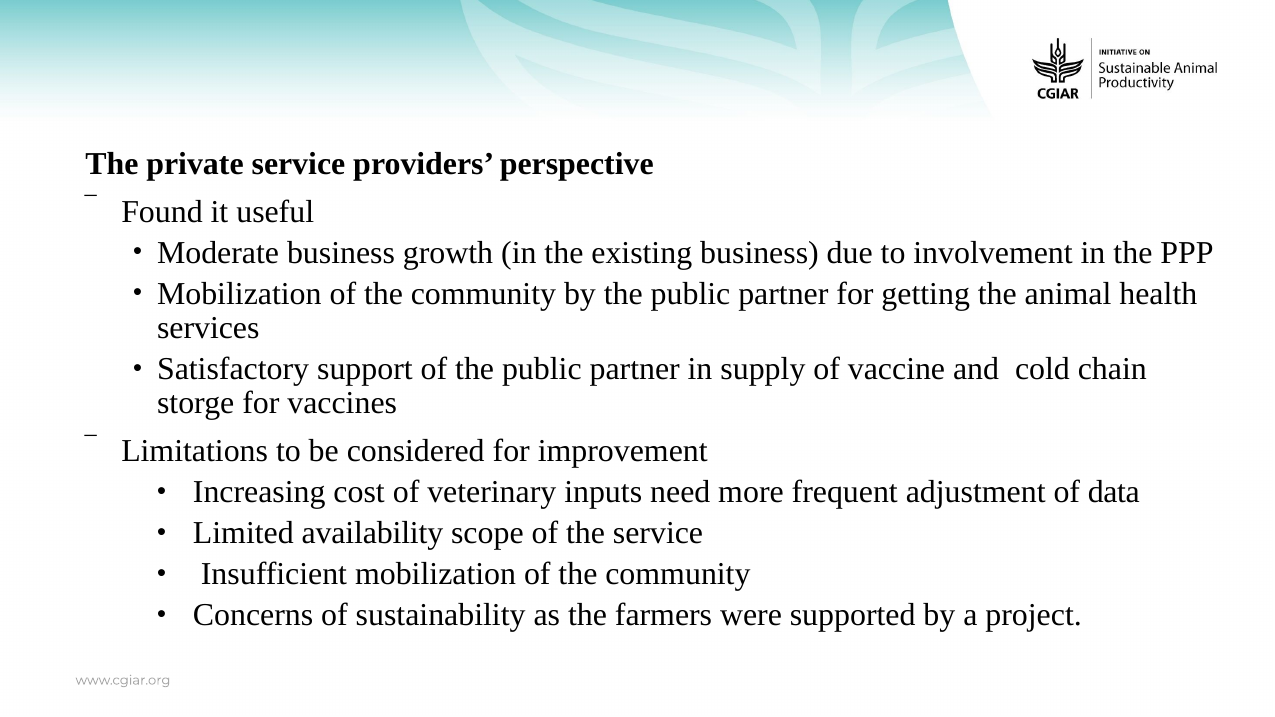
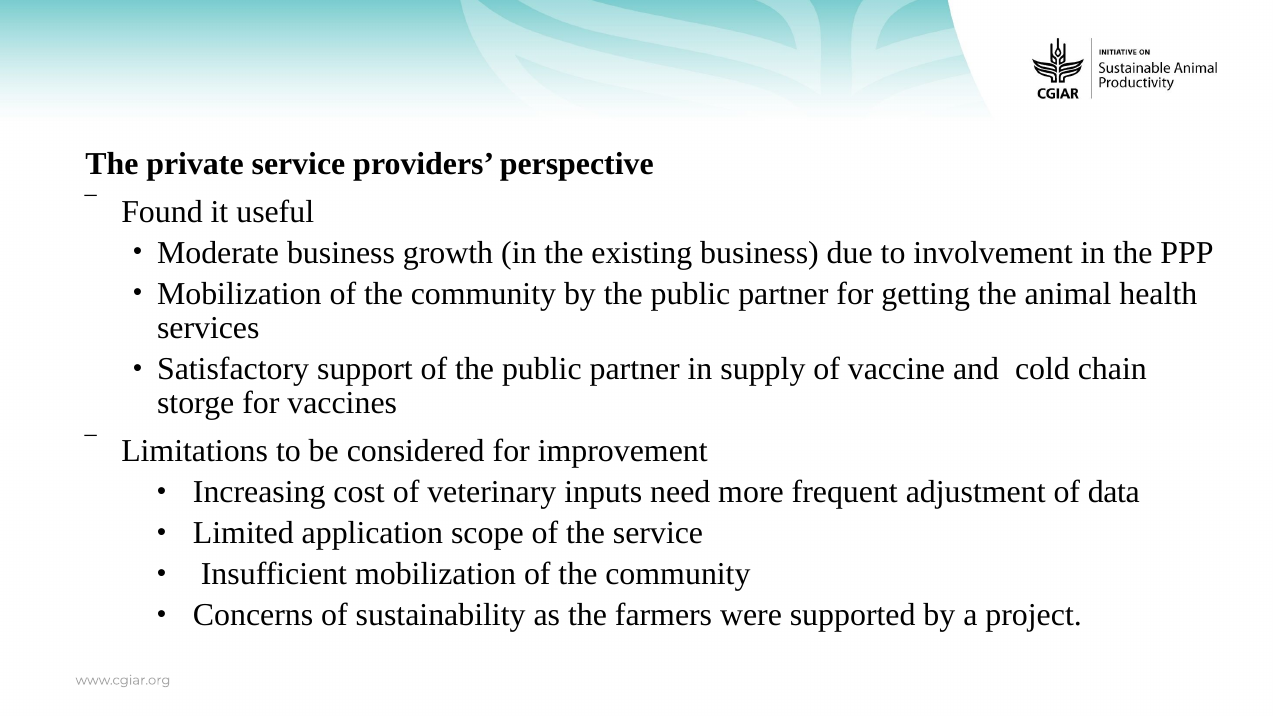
availability: availability -> application
